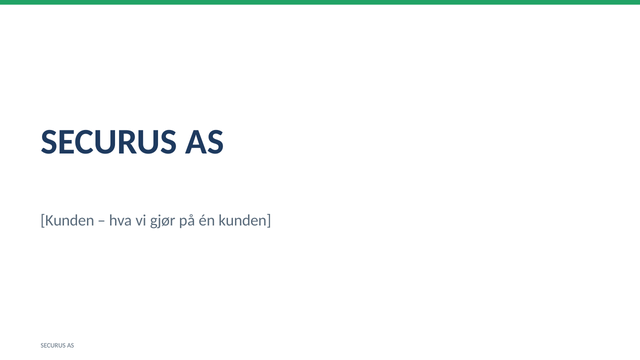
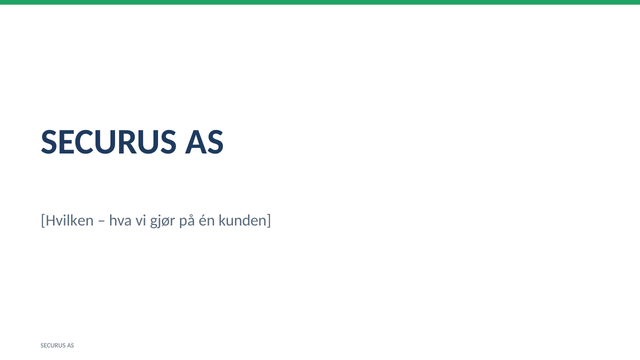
Kunden at (67, 220): Kunden -> Hvilken
